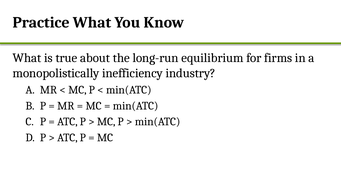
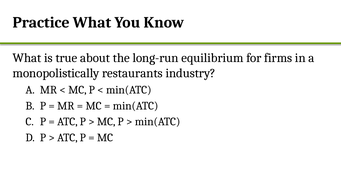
inefficiency: inefficiency -> restaurants
